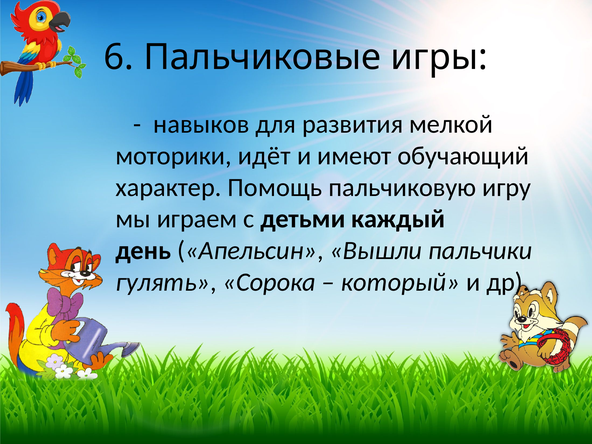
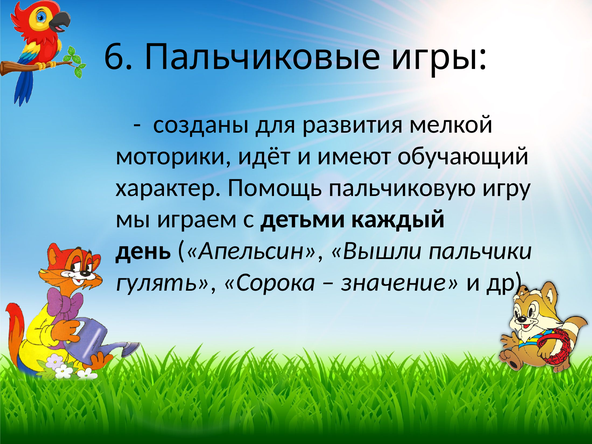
навыков: навыков -> созданы
который: который -> значение
